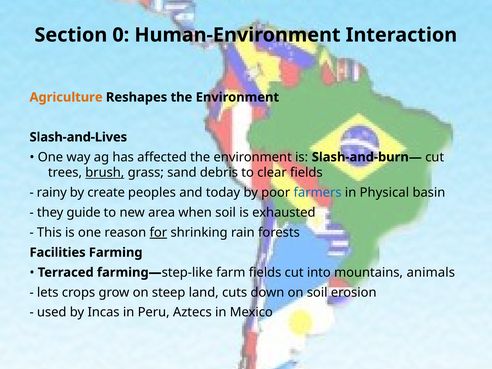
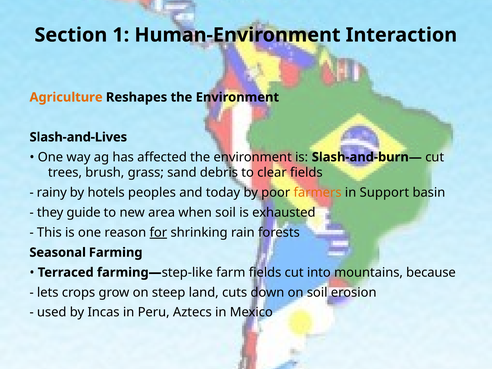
0: 0 -> 1
brush underline: present -> none
create: create -> hotels
farmers colour: blue -> orange
Physical: Physical -> Support
Facilities: Facilities -> Seasonal
animals: animals -> because
